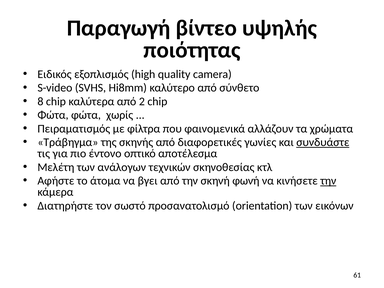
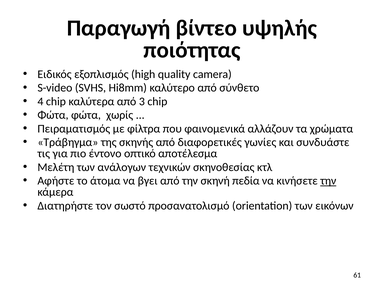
8: 8 -> 4
2: 2 -> 3
συνδυάστε underline: present -> none
φωνή: φωνή -> πεδία
